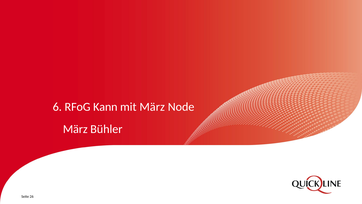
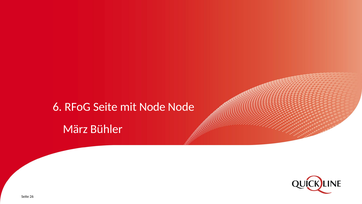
RFoG Kann: Kann -> Seite
mit März: März -> Node
